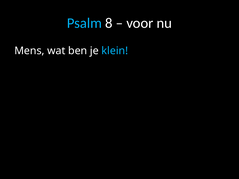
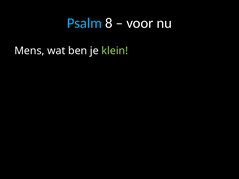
klein colour: light blue -> light green
